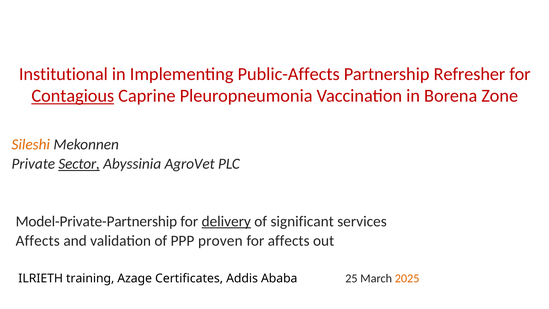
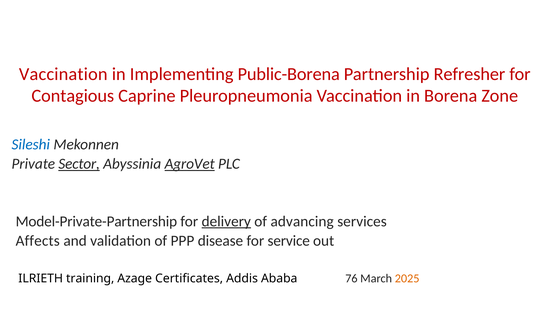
Institutional at (63, 74): Institutional -> Vaccination
Public-Affects: Public-Affects -> Public-Borena
Contagious underline: present -> none
Sileshi colour: orange -> blue
AgroVet underline: none -> present
significant: significant -> advancing
proven: proven -> disease
for affects: affects -> service
25: 25 -> 76
